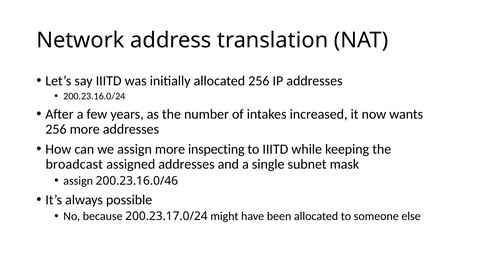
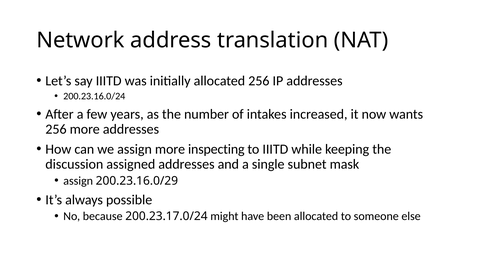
broadcast: broadcast -> discussion
200.23.16.0/46: 200.23.16.0/46 -> 200.23.16.0/29
